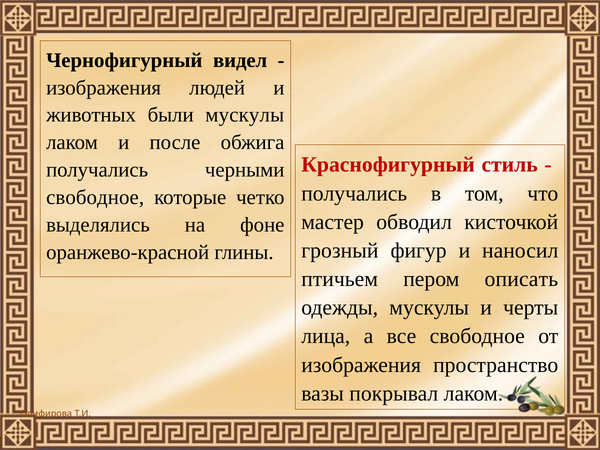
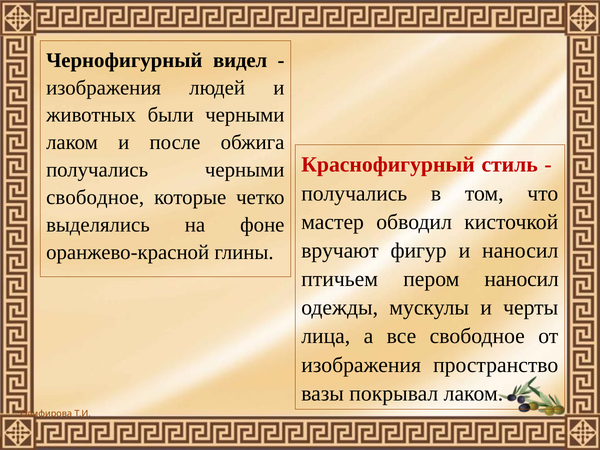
были мускулы: мускулы -> черными
грозный: грозный -> вручают
пером описать: описать -> наносил
